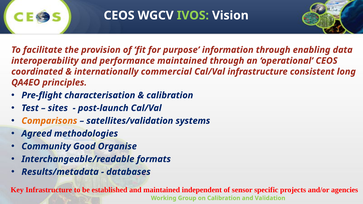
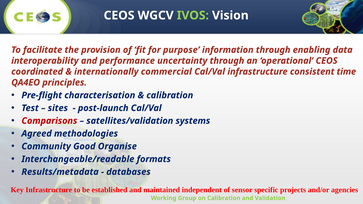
performance maintained: maintained -> uncertainty
long: long -> time
Comparisons colour: orange -> red
